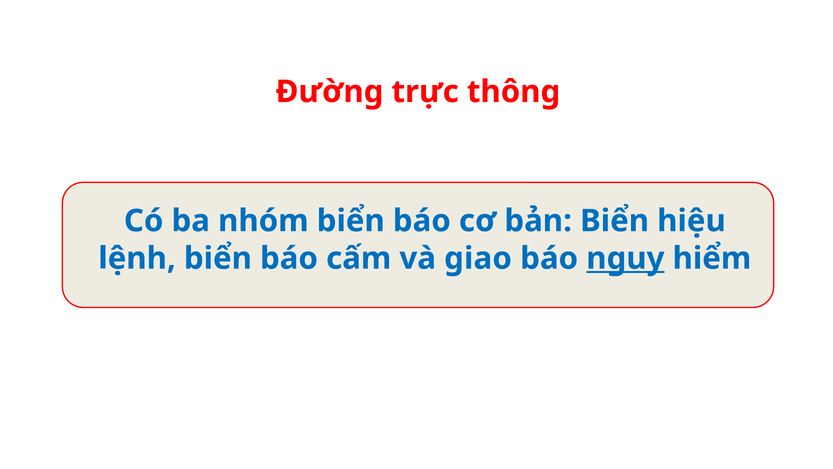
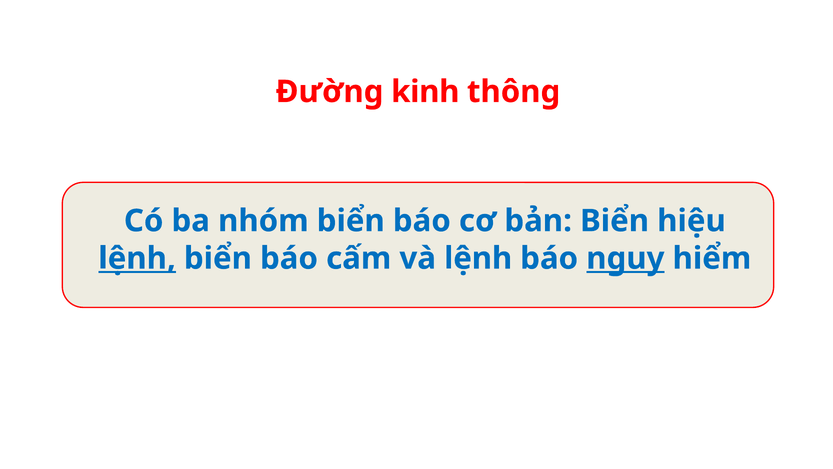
trực: trực -> kinh
lệnh at (137, 258) underline: none -> present
và giao: giao -> lệnh
